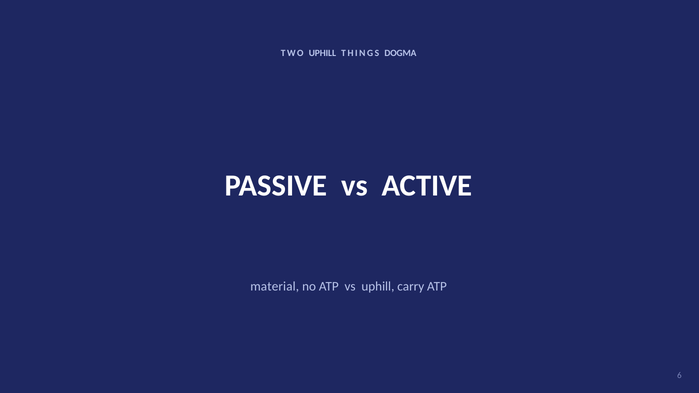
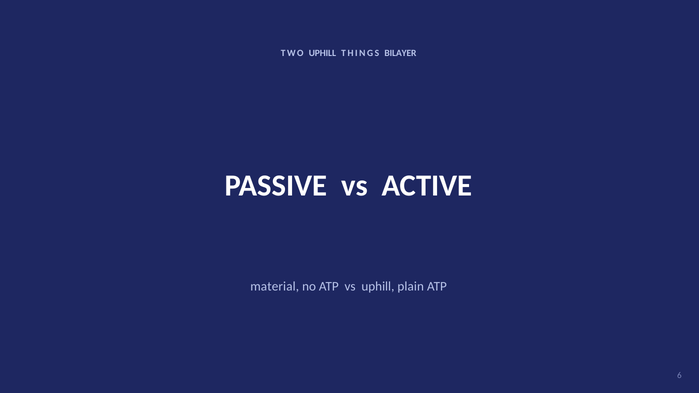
DOGMA: DOGMA -> BILAYER
carry: carry -> plain
